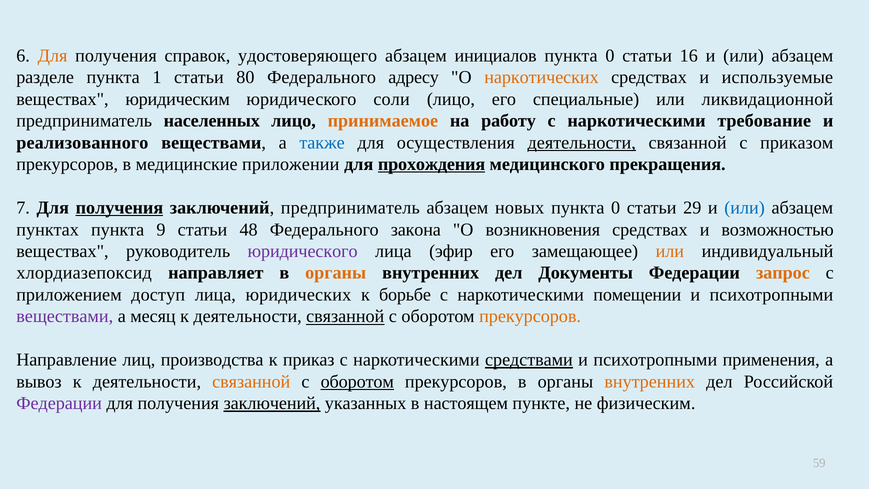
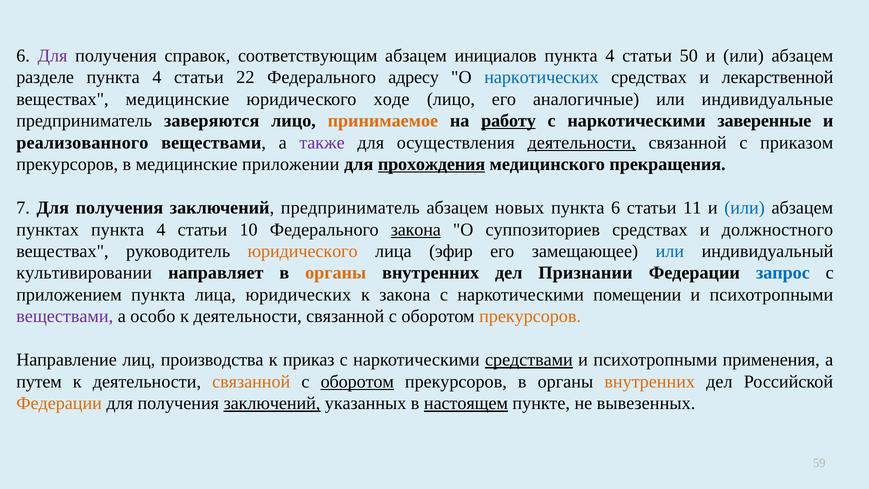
Для at (53, 56) colour: orange -> purple
удостоверяющего: удостоверяющего -> соответствующим
0 at (610, 56): 0 -> 4
16: 16 -> 50
1 at (157, 77): 1 -> 4
80: 80 -> 22
наркотических colour: orange -> blue
используемые: используемые -> лекарственной
веществах юридическим: юридическим -> медицинские
соли: соли -> ходе
специальные: специальные -> аналогичные
ликвидационной: ликвидационной -> индивидуальные
населенных: населенных -> заверяются
работу underline: none -> present
требование: требование -> заверенные
также colour: blue -> purple
получения at (119, 208) underline: present -> none
0 at (616, 208): 0 -> 6
29: 29 -> 11
9 at (161, 229): 9 -> 4
48: 48 -> 10
закона at (416, 229) underline: none -> present
возникновения: возникновения -> суппозиториев
возможностью: возможностью -> должностного
юридического at (303, 251) colour: purple -> orange
или at (670, 251) colour: orange -> blue
хлордиазепоксид: хлордиазепоксид -> культивировании
Документы: Документы -> Признании
запрос colour: orange -> blue
приложением доступ: доступ -> пункта
к борьбе: борьбе -> закона
месяц: месяц -> особо
связанной at (345, 316) underline: present -> none
вывоз: вывоз -> путем
Федерации at (59, 403) colour: purple -> orange
настоящем underline: none -> present
физическим: физическим -> вывезенных
